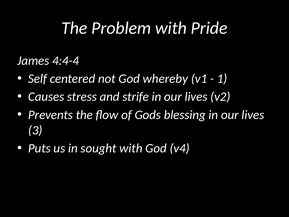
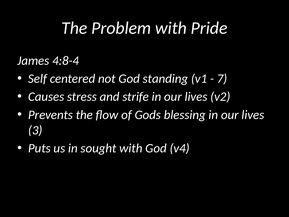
4:4-4: 4:4-4 -> 4:8-4
whereby: whereby -> standing
1: 1 -> 7
